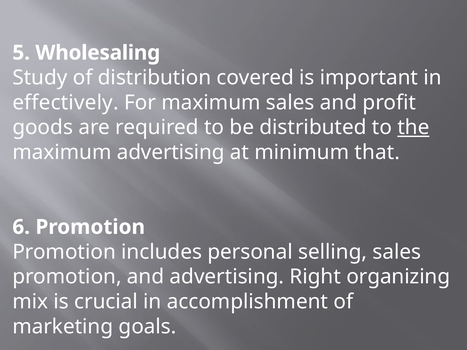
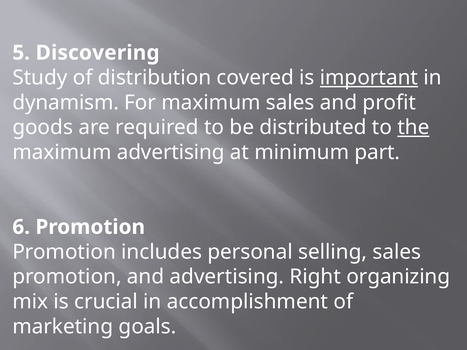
Wholesaling: Wholesaling -> Discovering
important underline: none -> present
effectively: effectively -> dynamism
that: that -> part
